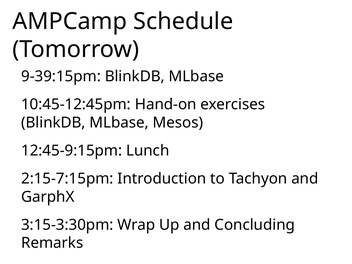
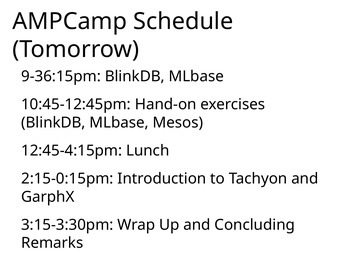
9-39:15pm: 9-39:15pm -> 9-36:15pm
12:45-9:15pm: 12:45-9:15pm -> 12:45-4:15pm
2:15-7:15pm: 2:15-7:15pm -> 2:15-0:15pm
